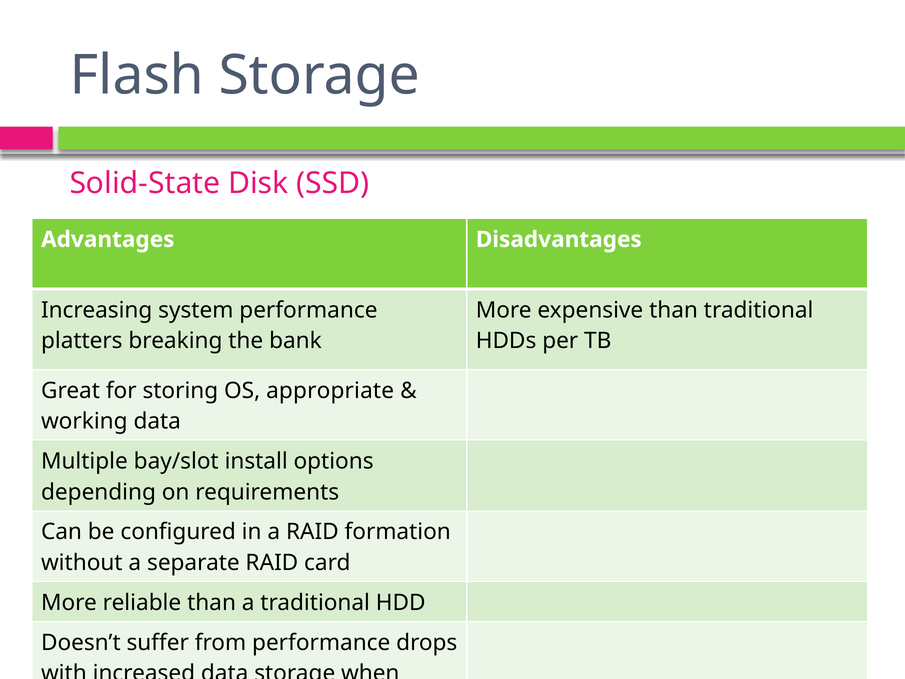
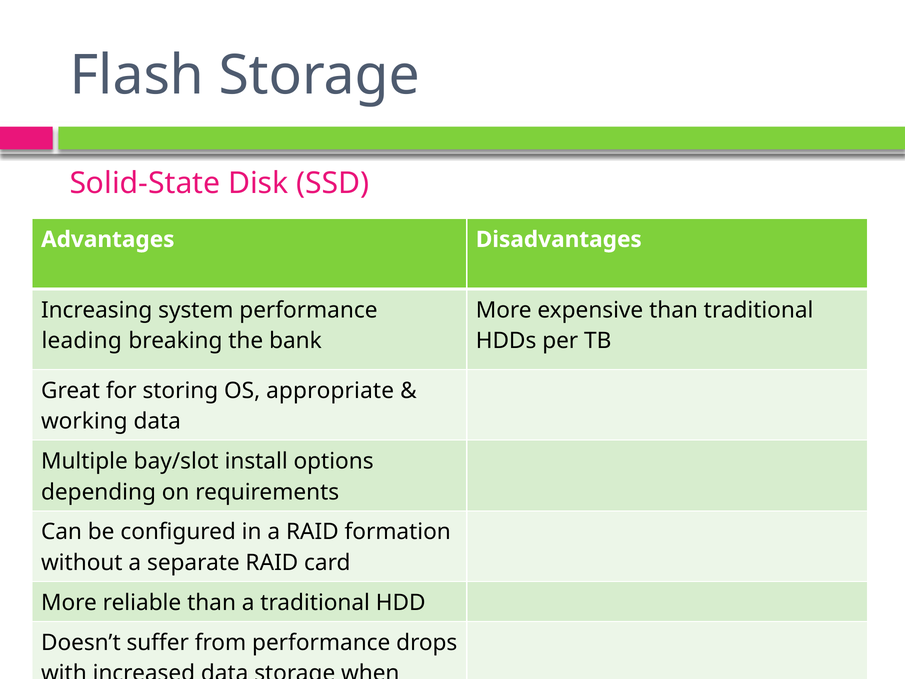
platters: platters -> leading
